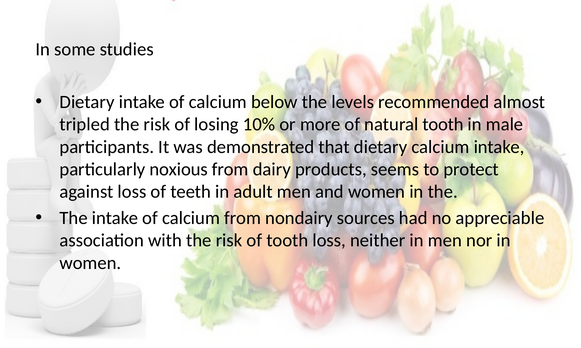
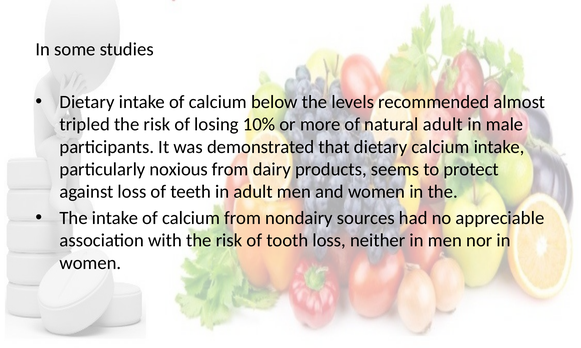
natural tooth: tooth -> adult
